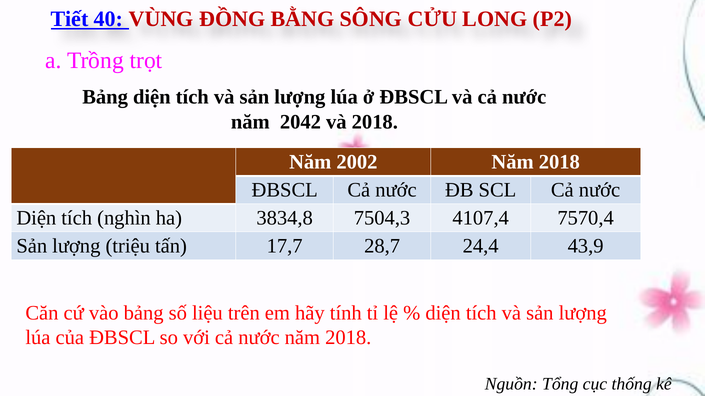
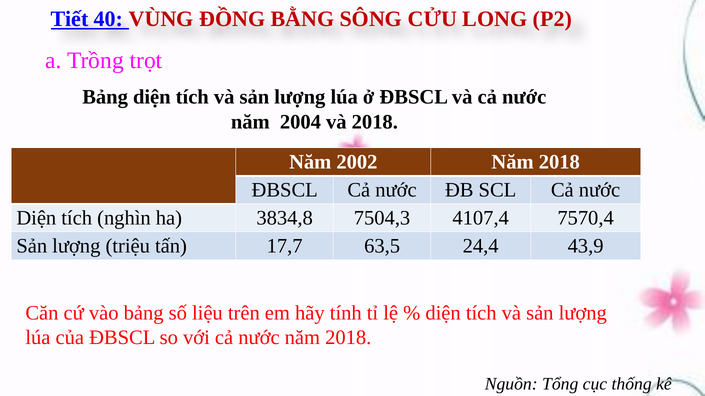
2042: 2042 -> 2004
28,7: 28,7 -> 63,5
